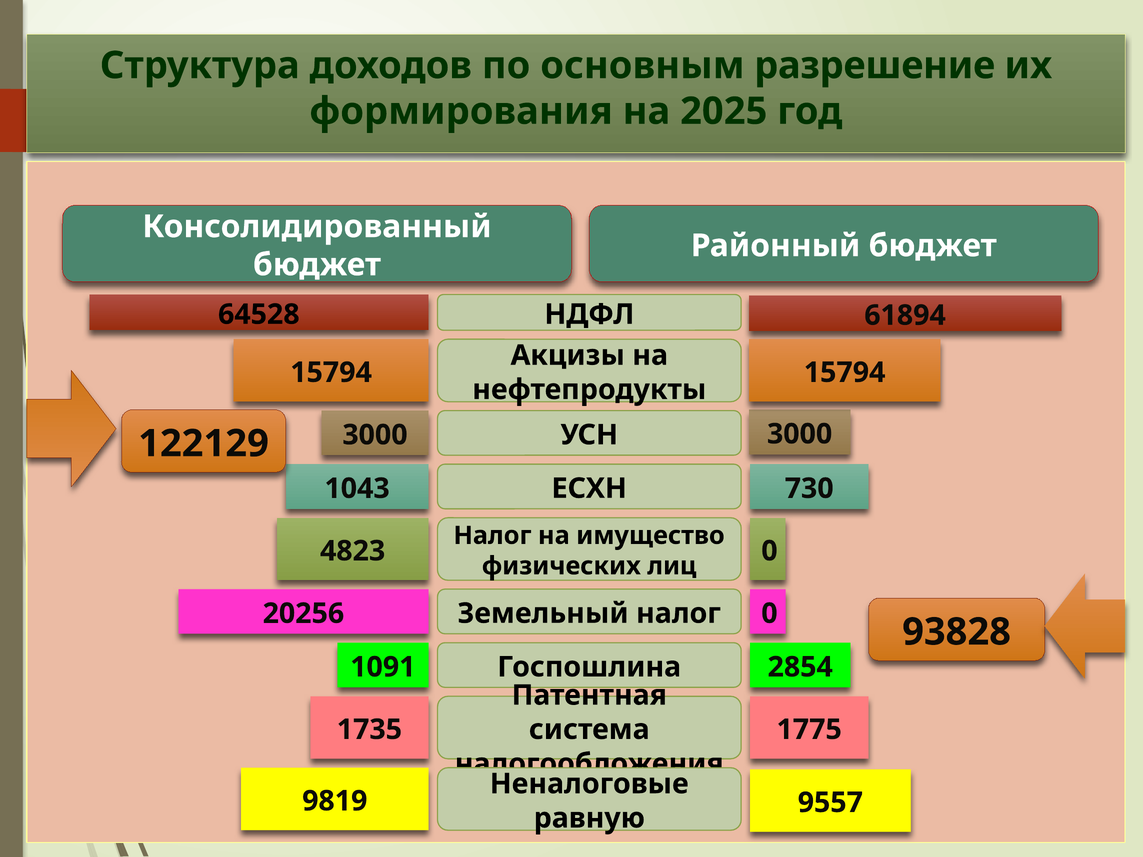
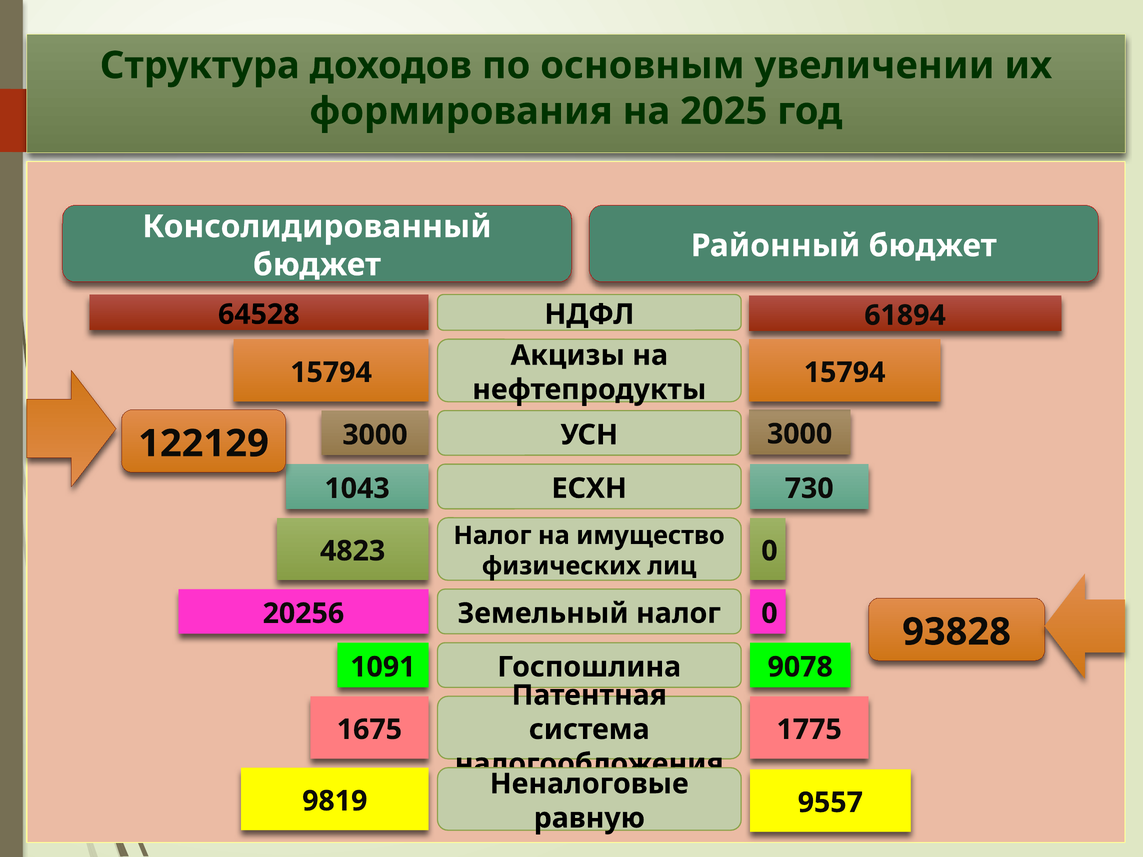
разрешение: разрешение -> увеличении
2854: 2854 -> 9078
1735: 1735 -> 1675
